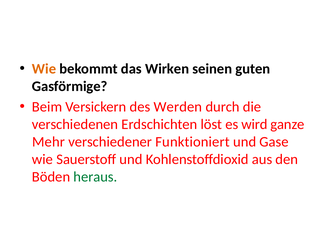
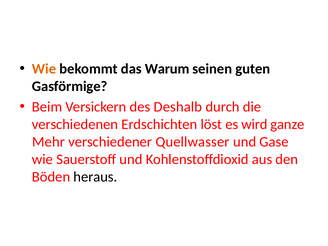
Wirken: Wirken -> Warum
Werden: Werden -> Deshalb
Funktioniert: Funktioniert -> Quellwasser
heraus colour: green -> black
